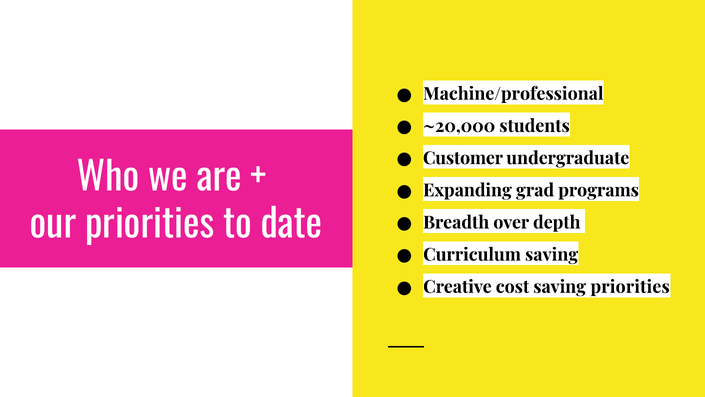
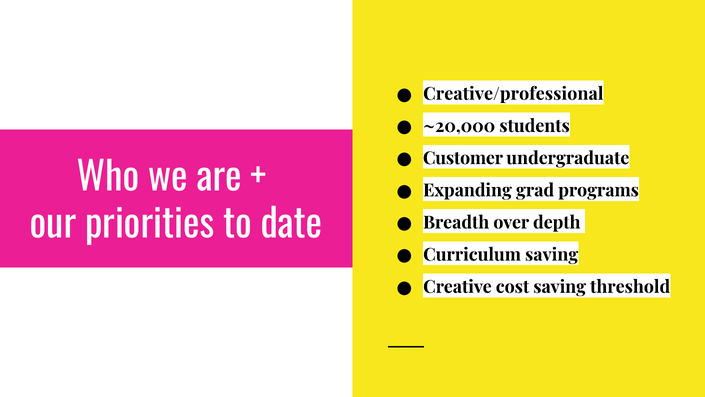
Machine/professional: Machine/professional -> Creative/professional
saving priorities: priorities -> threshold
